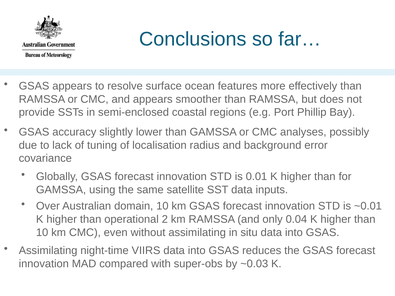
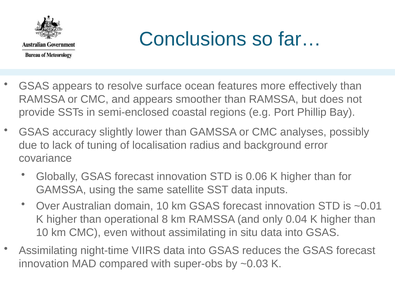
0.01: 0.01 -> 0.06
2: 2 -> 8
